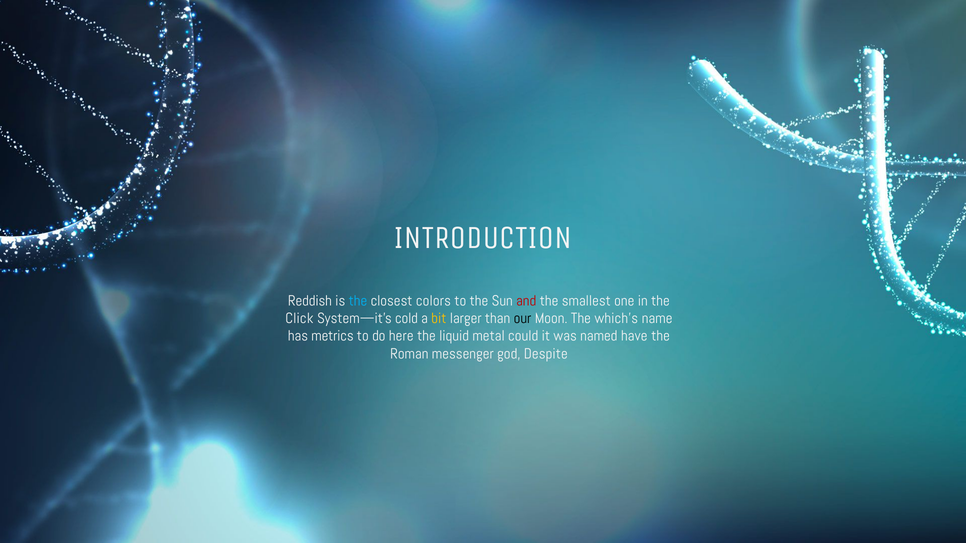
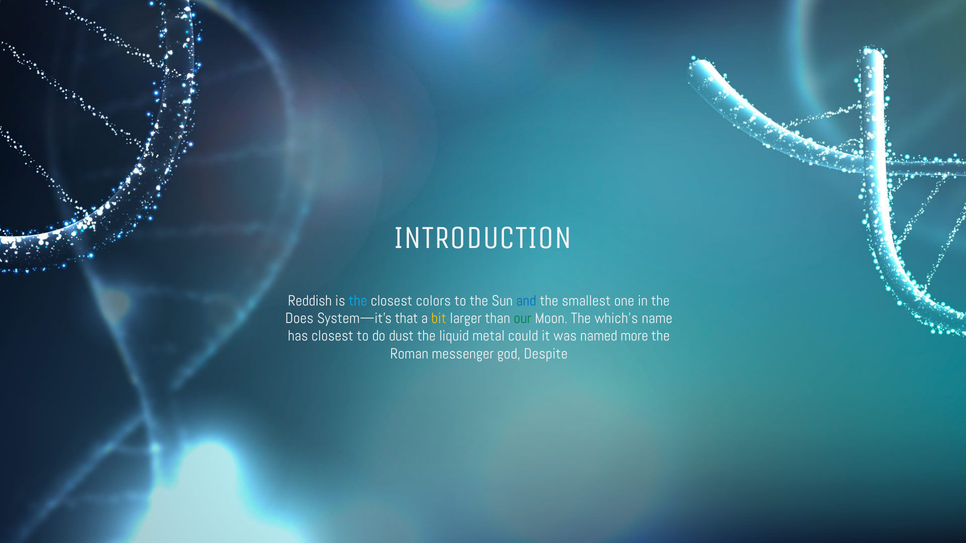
and colour: red -> blue
Click: Click -> Does
cold: cold -> that
our colour: black -> green
has metrics: metrics -> closest
here: here -> dust
have: have -> more
